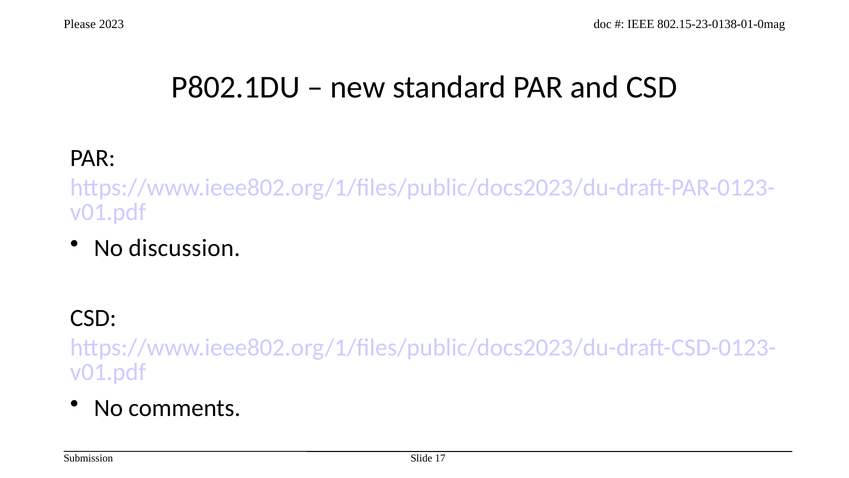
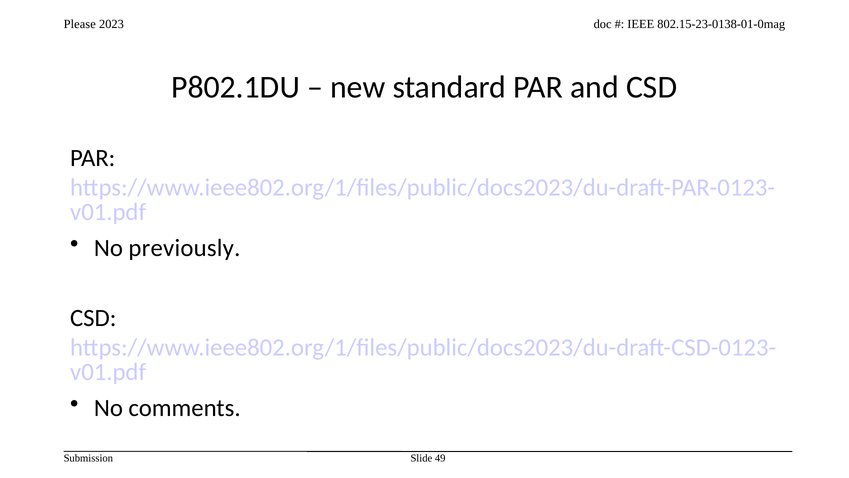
discussion: discussion -> previously
17: 17 -> 49
